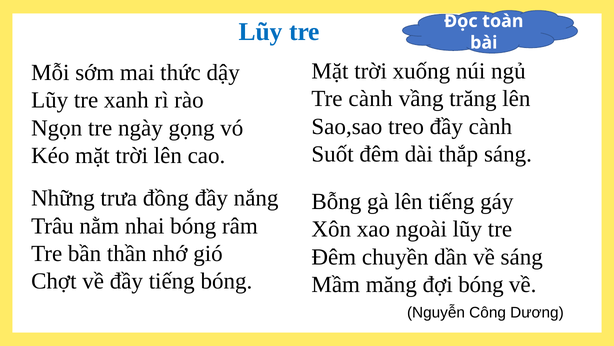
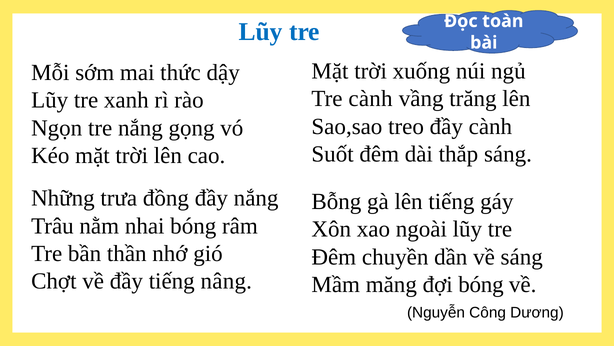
tre ngày: ngày -> nắng
tiếng bóng: bóng -> nâng
